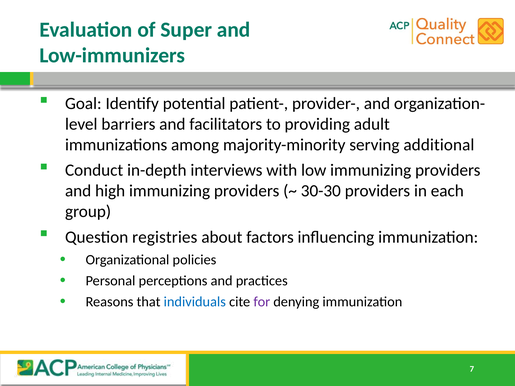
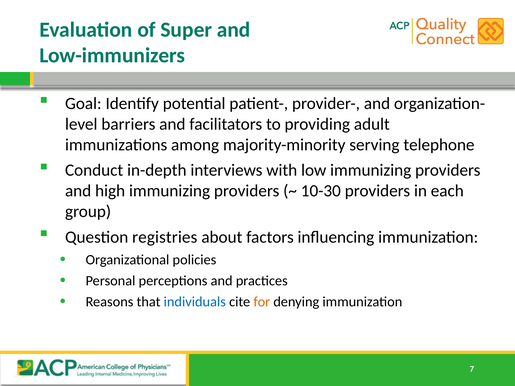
additional: additional -> telephone
30-30: 30-30 -> 10-30
for colour: purple -> orange
